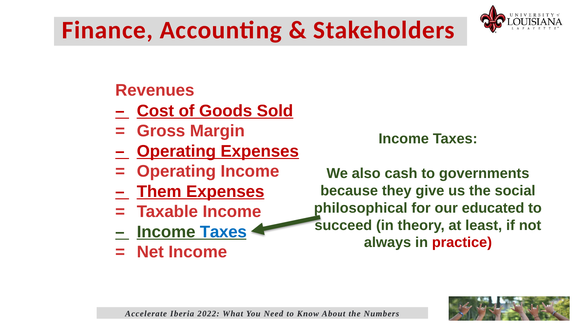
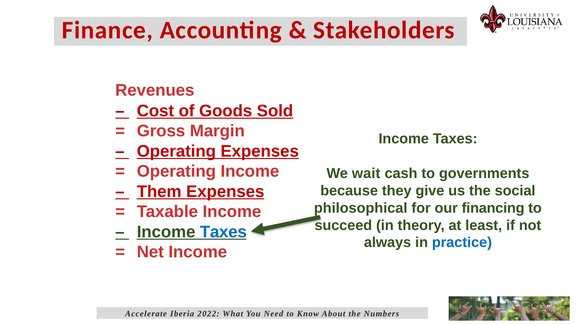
also: also -> wait
educated: educated -> financing
practice colour: red -> blue
